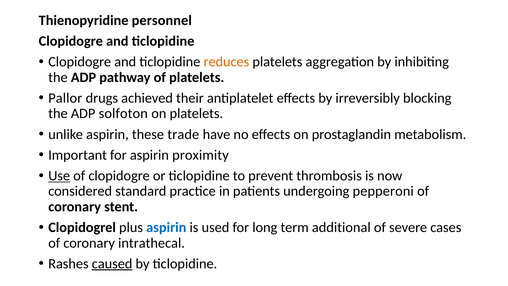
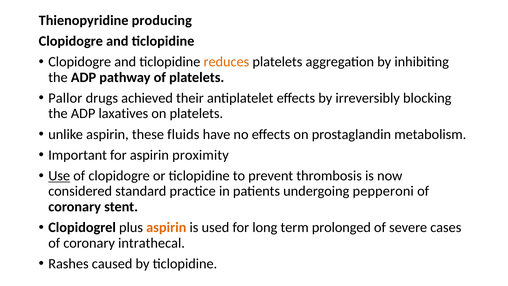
personnel: personnel -> producing
solfoton: solfoton -> laxatives
trade: trade -> fluids
aspirin at (166, 227) colour: blue -> orange
additional: additional -> prolonged
caused underline: present -> none
